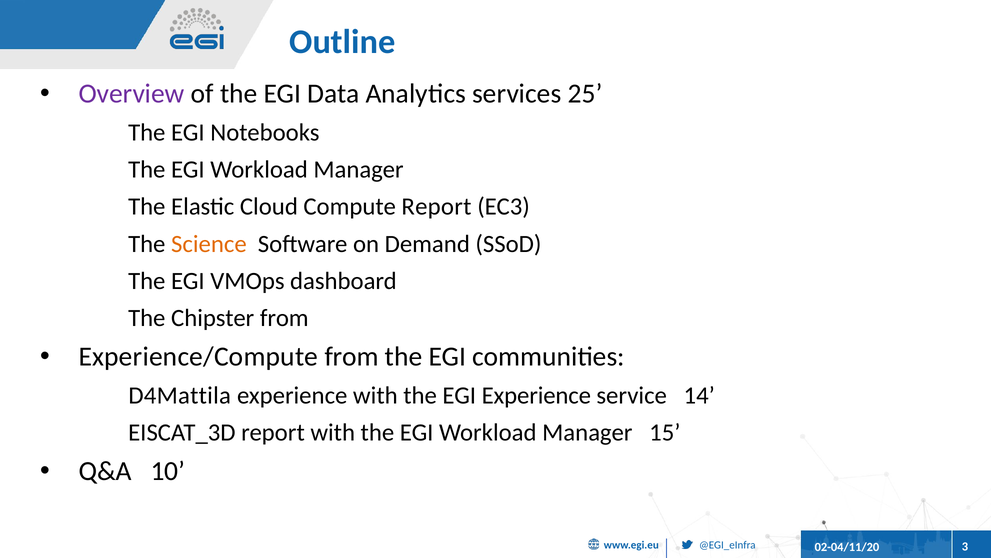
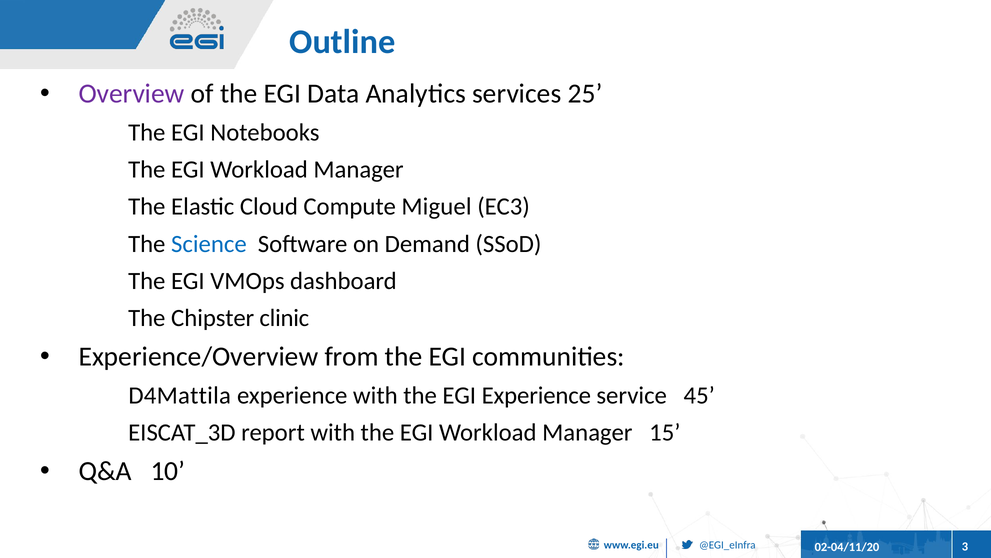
Compute Report: Report -> Miguel
Science colour: orange -> blue
Chipster from: from -> clinic
Experience/Compute: Experience/Compute -> Experience/Overview
14: 14 -> 45
